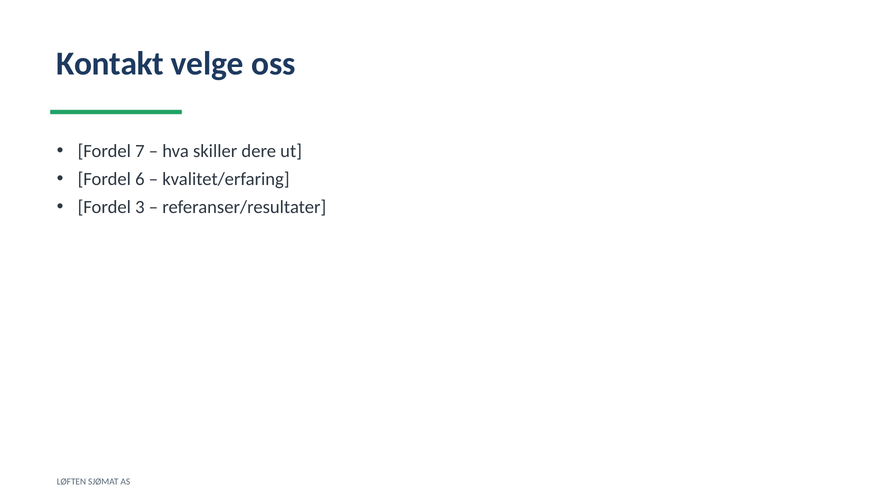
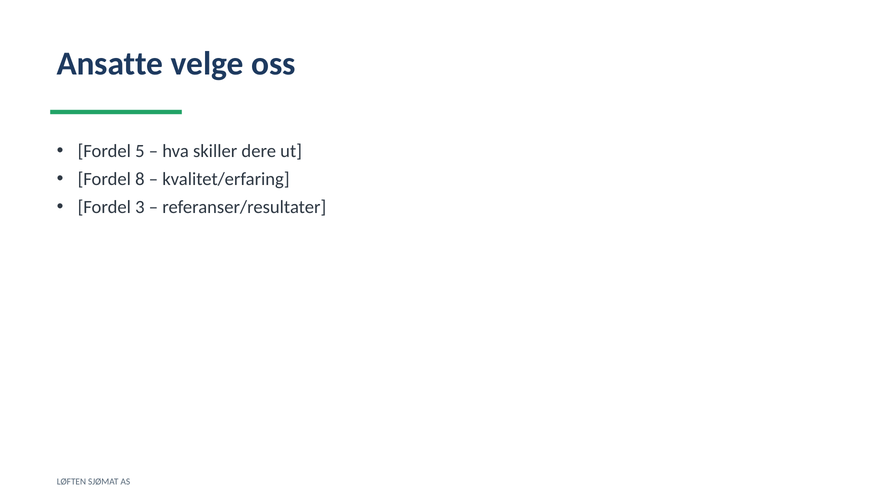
Kontakt: Kontakt -> Ansatte
7: 7 -> 5
6: 6 -> 8
